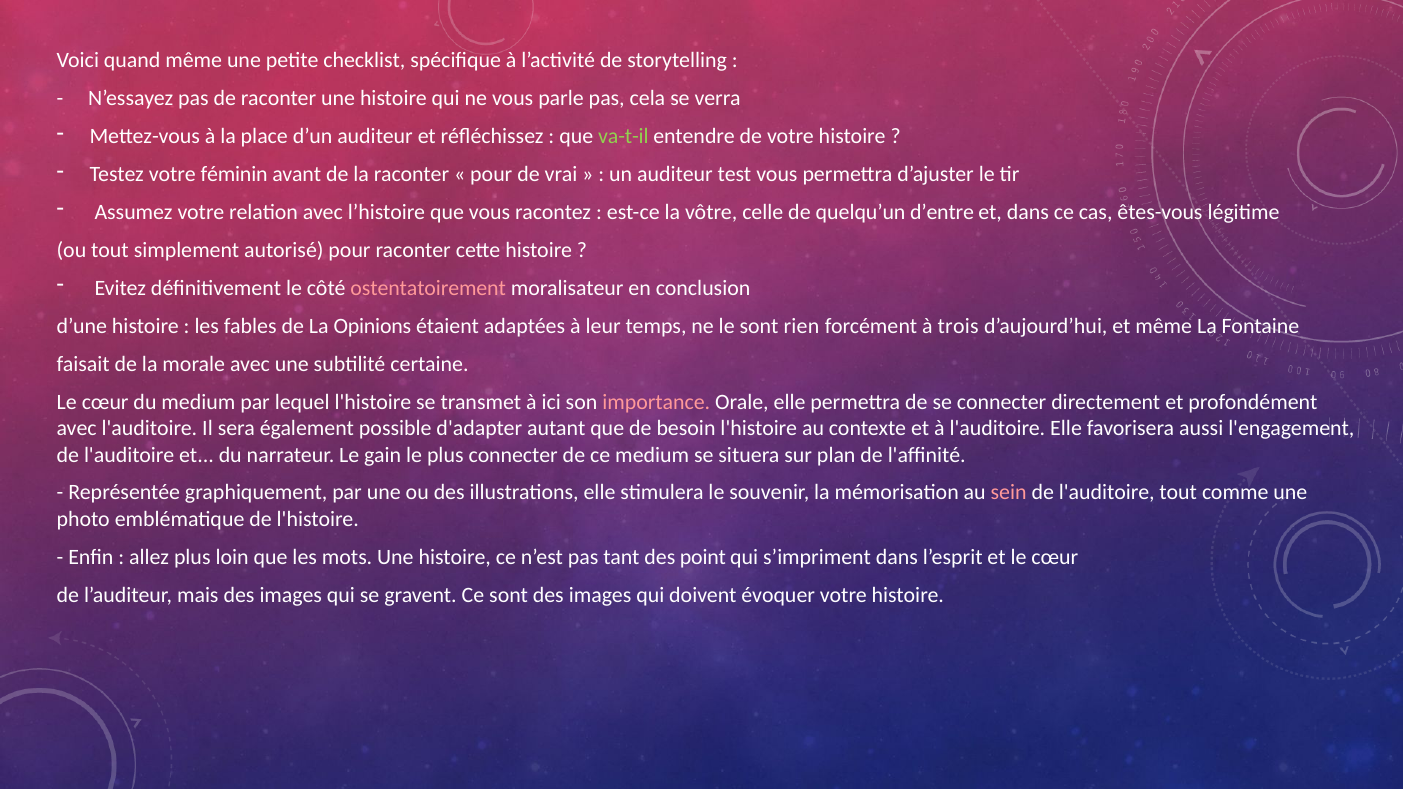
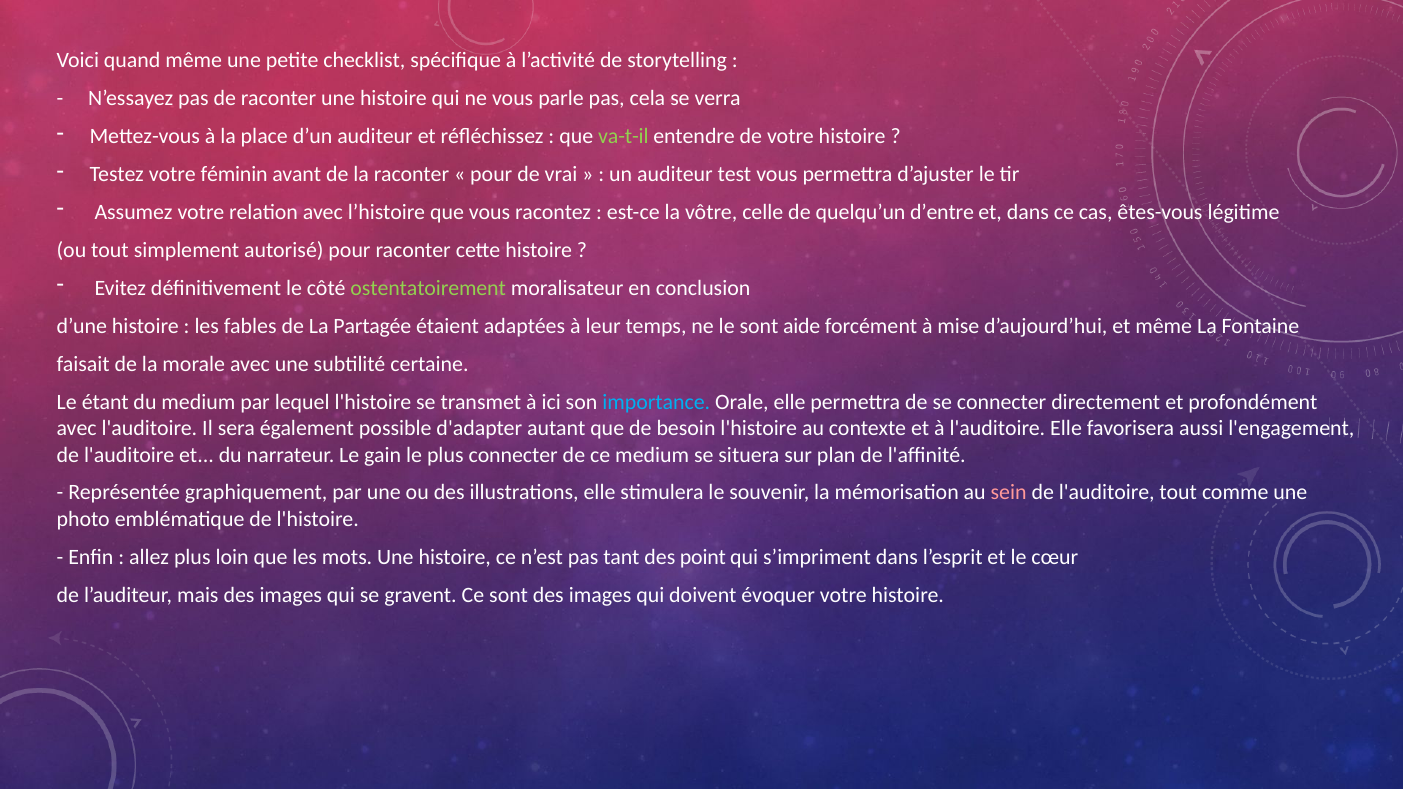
ostentatoirement colour: pink -> light green
Opinions: Opinions -> Partagée
rien: rien -> aide
trois: trois -> mise
cœur at (105, 402): cœur -> étant
importance colour: pink -> light blue
